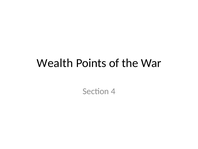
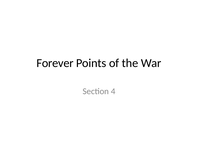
Wealth: Wealth -> Forever
